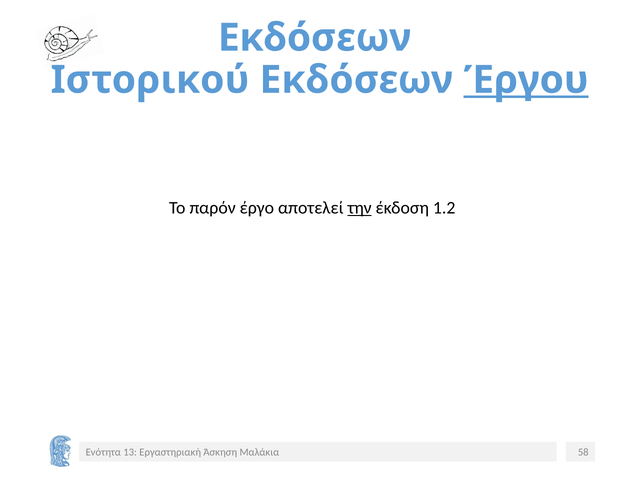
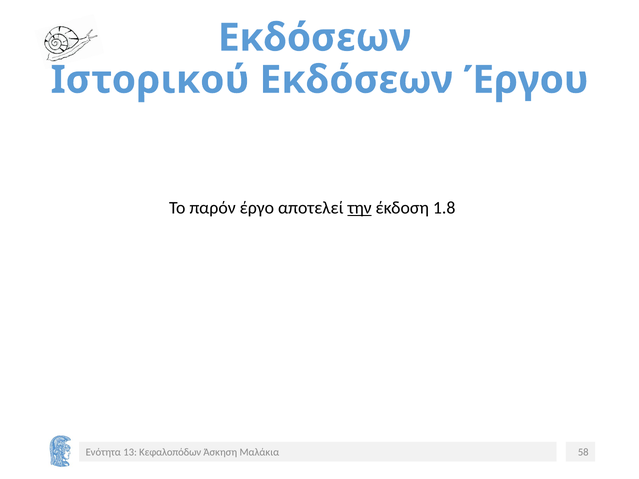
Έργου underline: present -> none
1.2: 1.2 -> 1.8
Eργαστηριακή: Eργαστηριακή -> Κεφαλοπόδων
